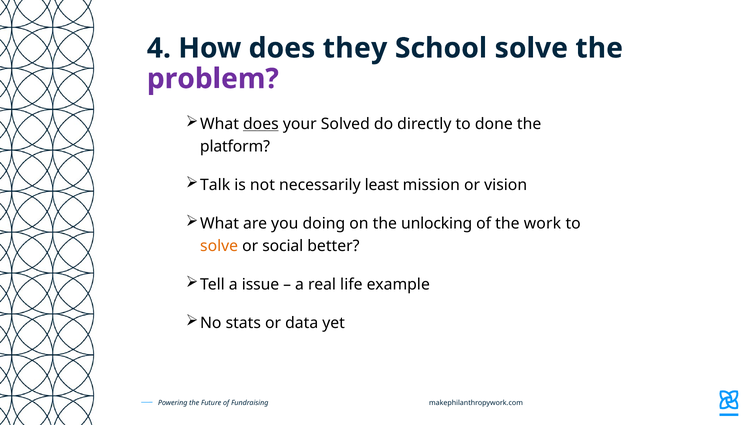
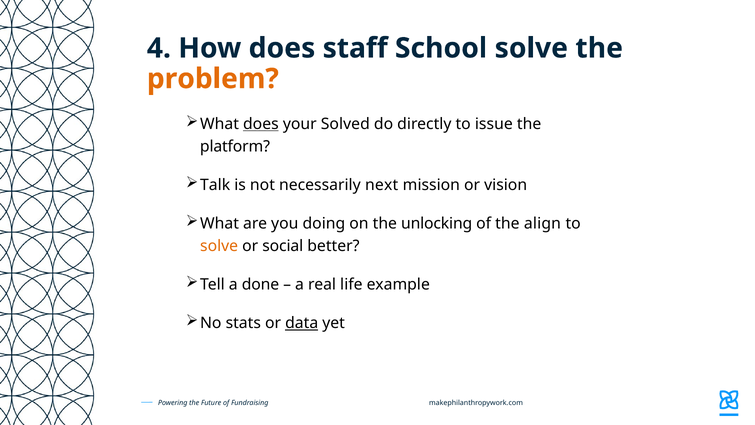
they: they -> staff
problem colour: purple -> orange
done: done -> issue
least: least -> next
work: work -> align
issue: issue -> done
data underline: none -> present
